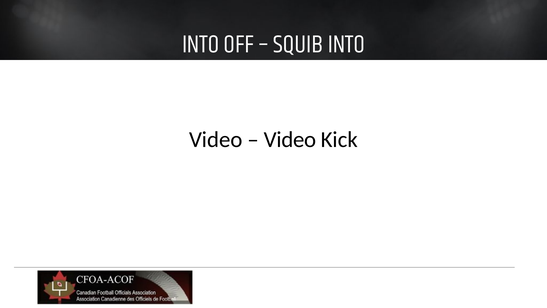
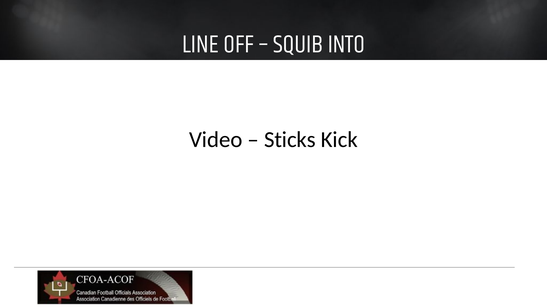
INTO at (201, 44): INTO -> LINE
Video at (290, 139): Video -> Sticks
